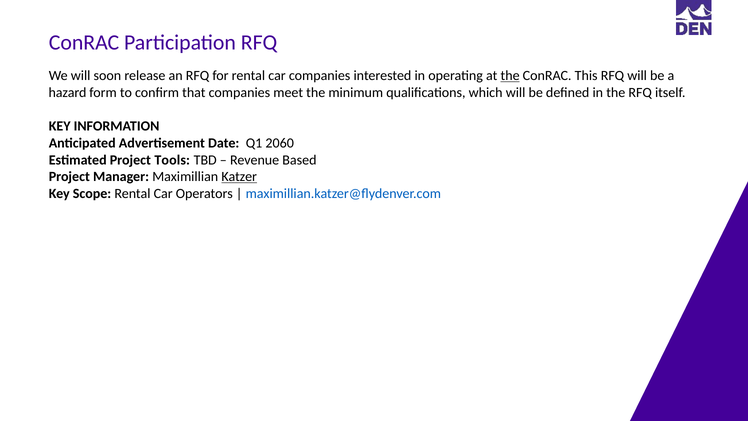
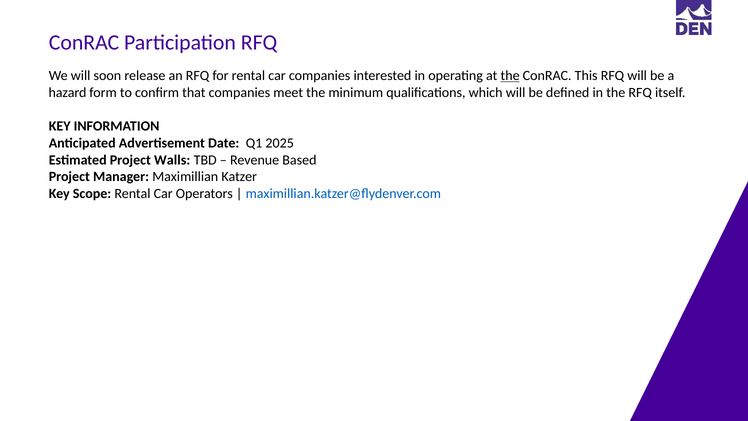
2060: 2060 -> 2025
Tools: Tools -> Walls
Katzer underline: present -> none
